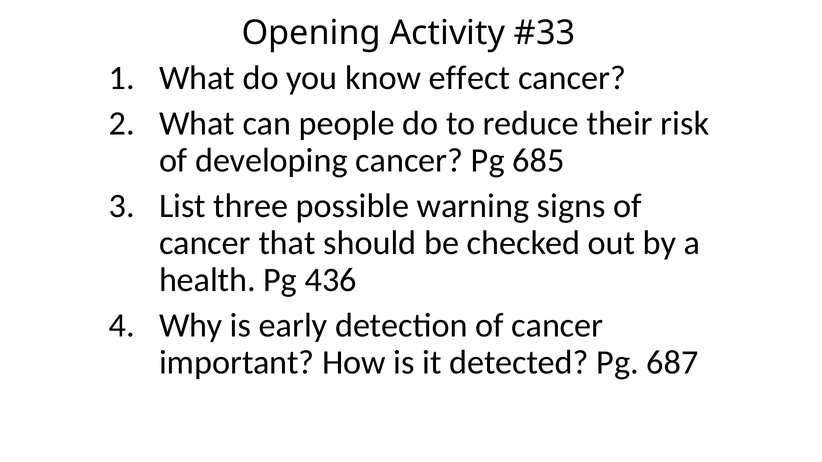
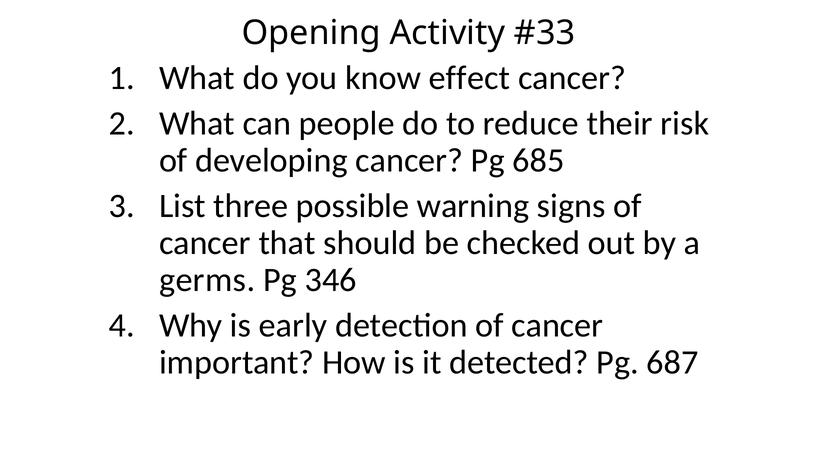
health: health -> germs
436: 436 -> 346
